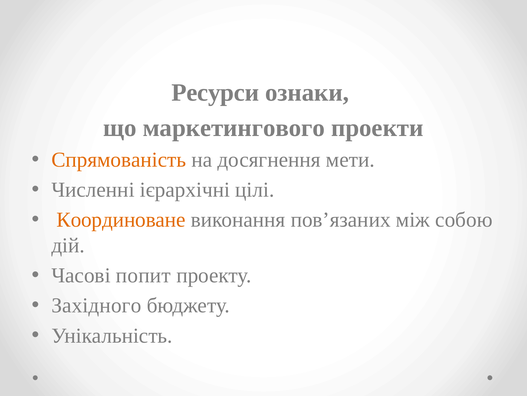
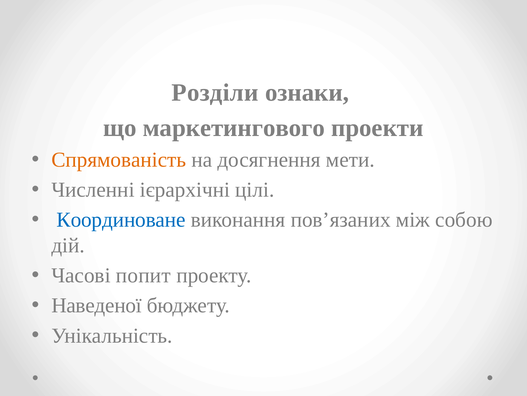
Ресурси: Ресурси -> Розділи
Координоване colour: orange -> blue
Західного: Західного -> Наведеної
